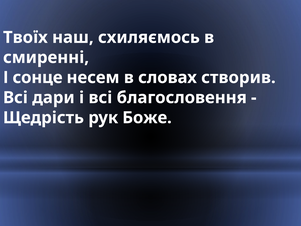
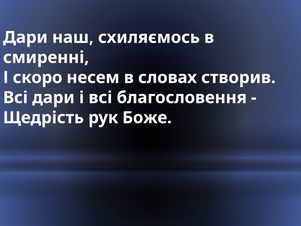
Твоїх at (25, 37): Твоїх -> Дари
сонце: сонце -> скоро
